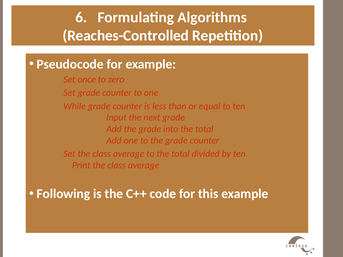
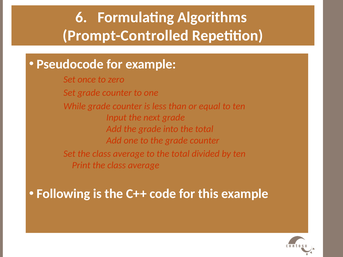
Reaches-Controlled: Reaches-Controlled -> Prompt-Controlled
